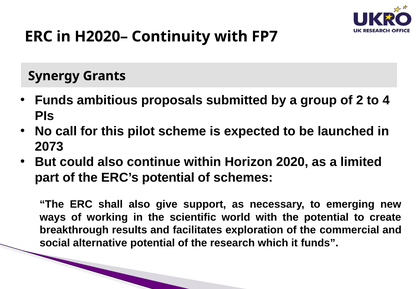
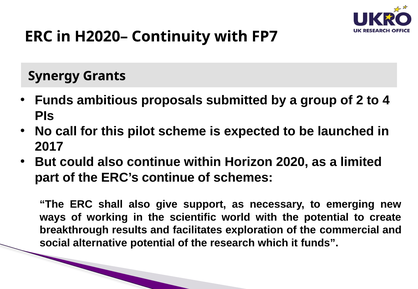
2073: 2073 -> 2017
ERC’s potential: potential -> continue
